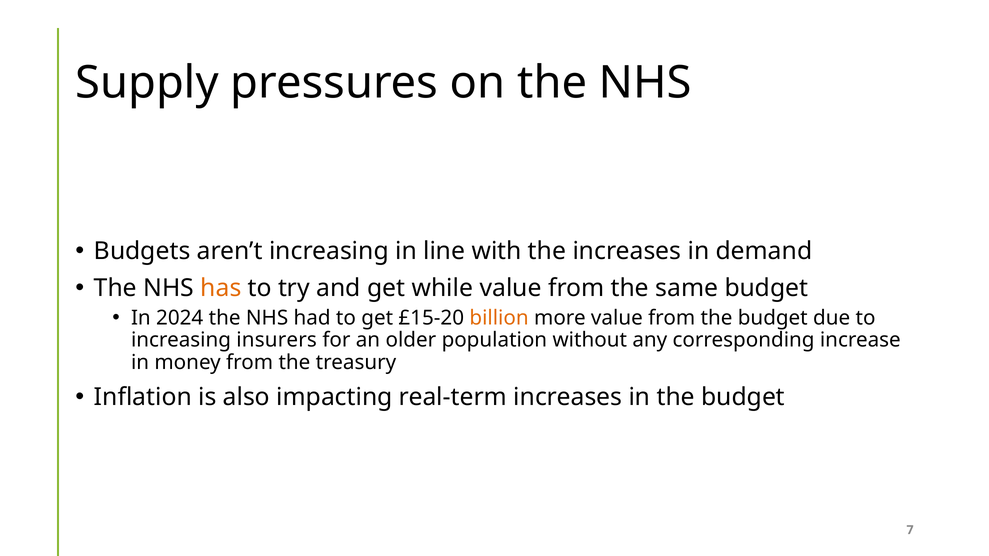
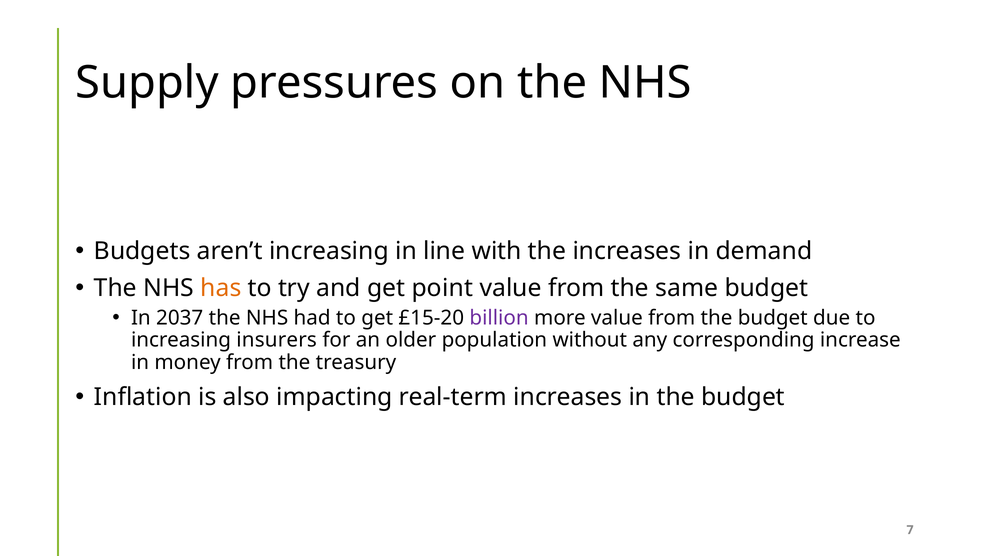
while: while -> point
2024: 2024 -> 2037
billion colour: orange -> purple
